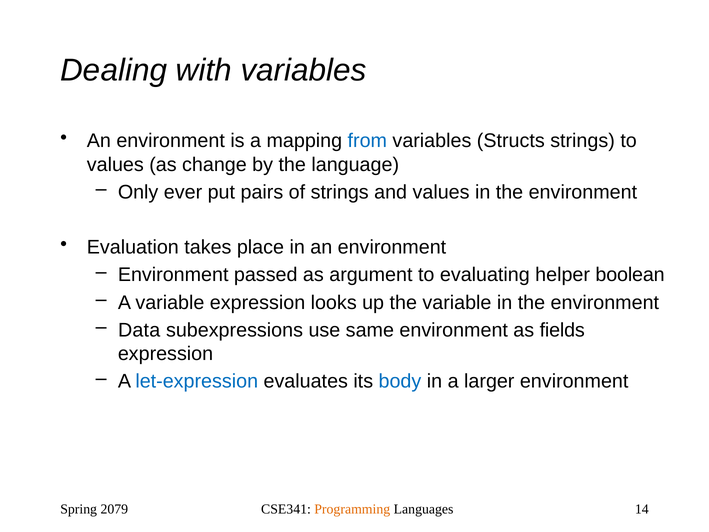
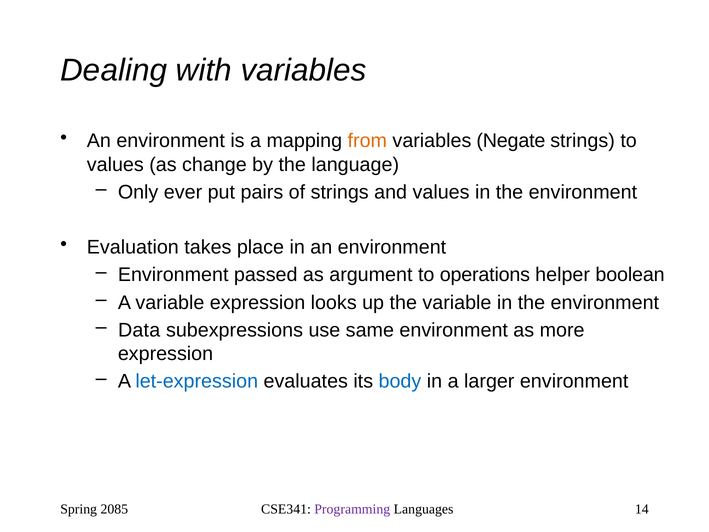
from colour: blue -> orange
Structs: Structs -> Negate
evaluating: evaluating -> operations
fields: fields -> more
2079: 2079 -> 2085
Programming colour: orange -> purple
